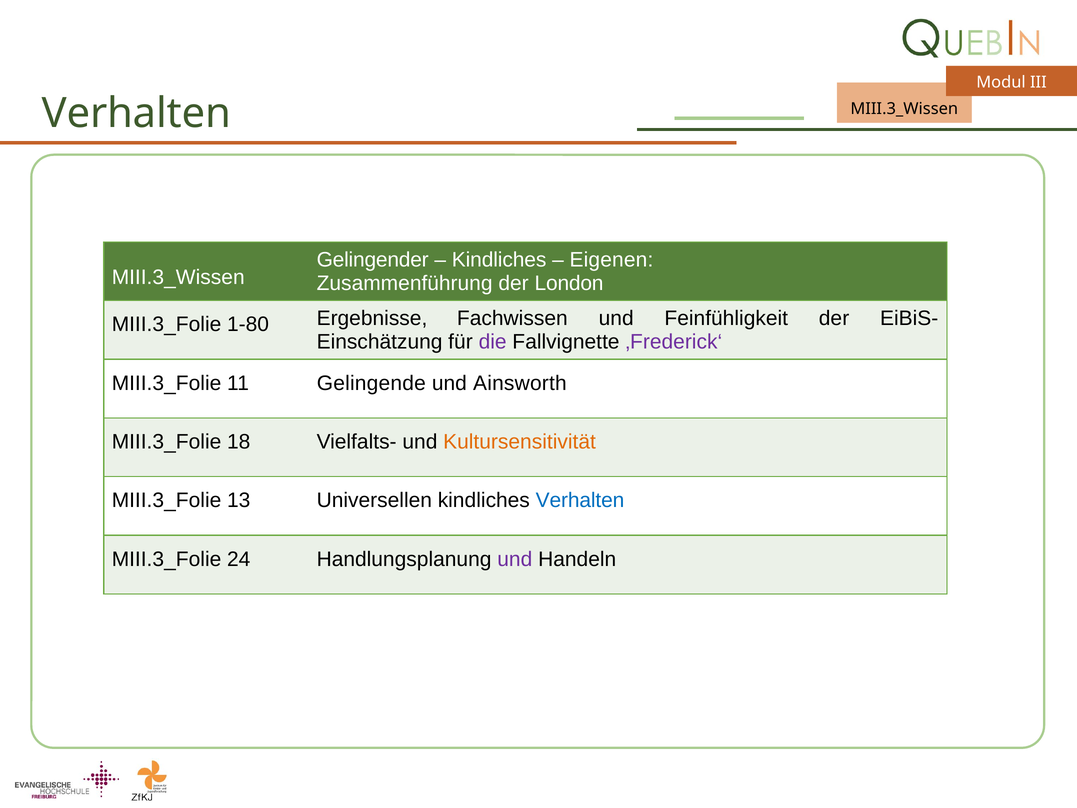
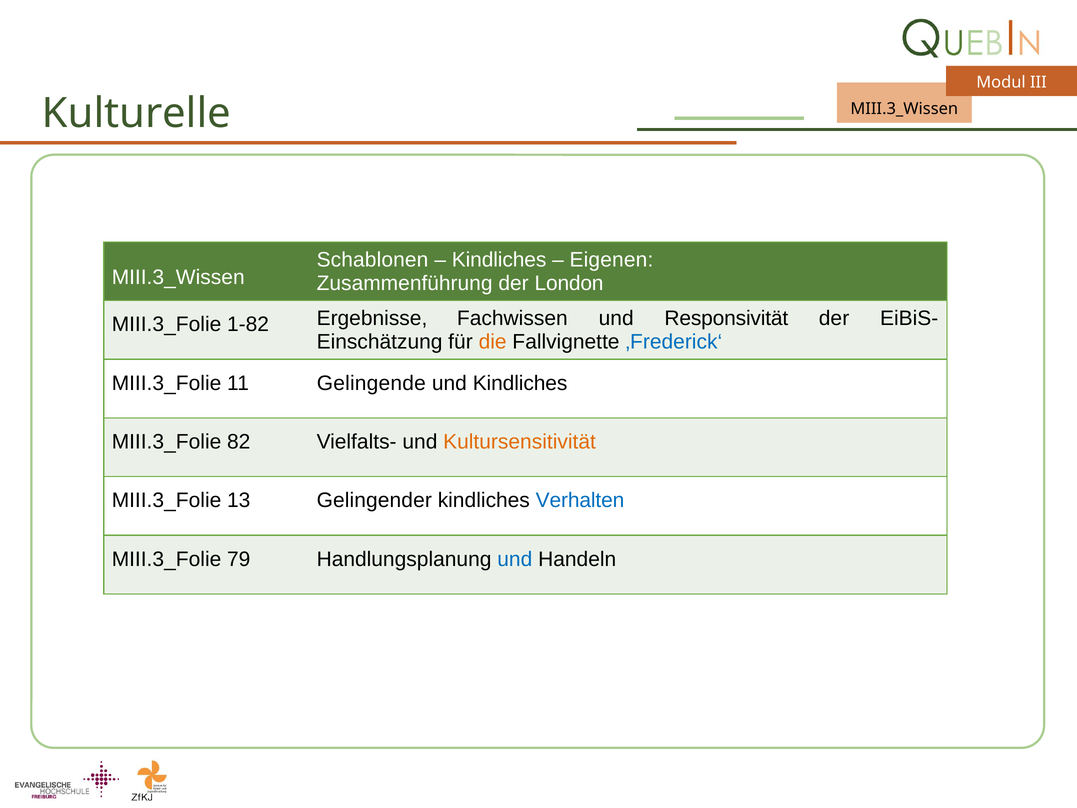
Verhalten at (136, 113): Verhalten -> Kulturelle
Gelingender: Gelingender -> Schablonen
1-80: 1-80 -> 1-82
Feinfühligkeit: Feinfühligkeit -> Responsivität
die colour: purple -> orange
‚Frederick‘ colour: purple -> blue
und Ainsworth: Ainsworth -> Kindliches
18: 18 -> 82
Universellen: Universellen -> Gelingender
24: 24 -> 79
und at (515, 559) colour: purple -> blue
